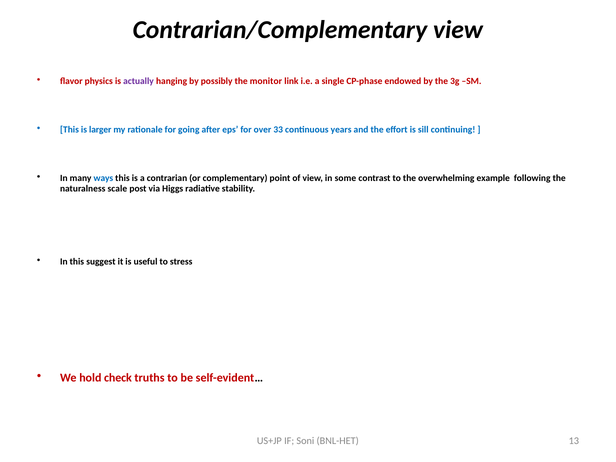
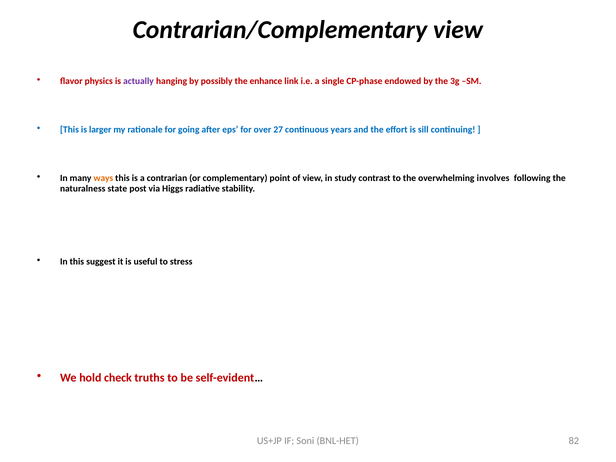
monitor: monitor -> enhance
33: 33 -> 27
ways colour: blue -> orange
some: some -> study
example: example -> involves
scale: scale -> state
13: 13 -> 82
